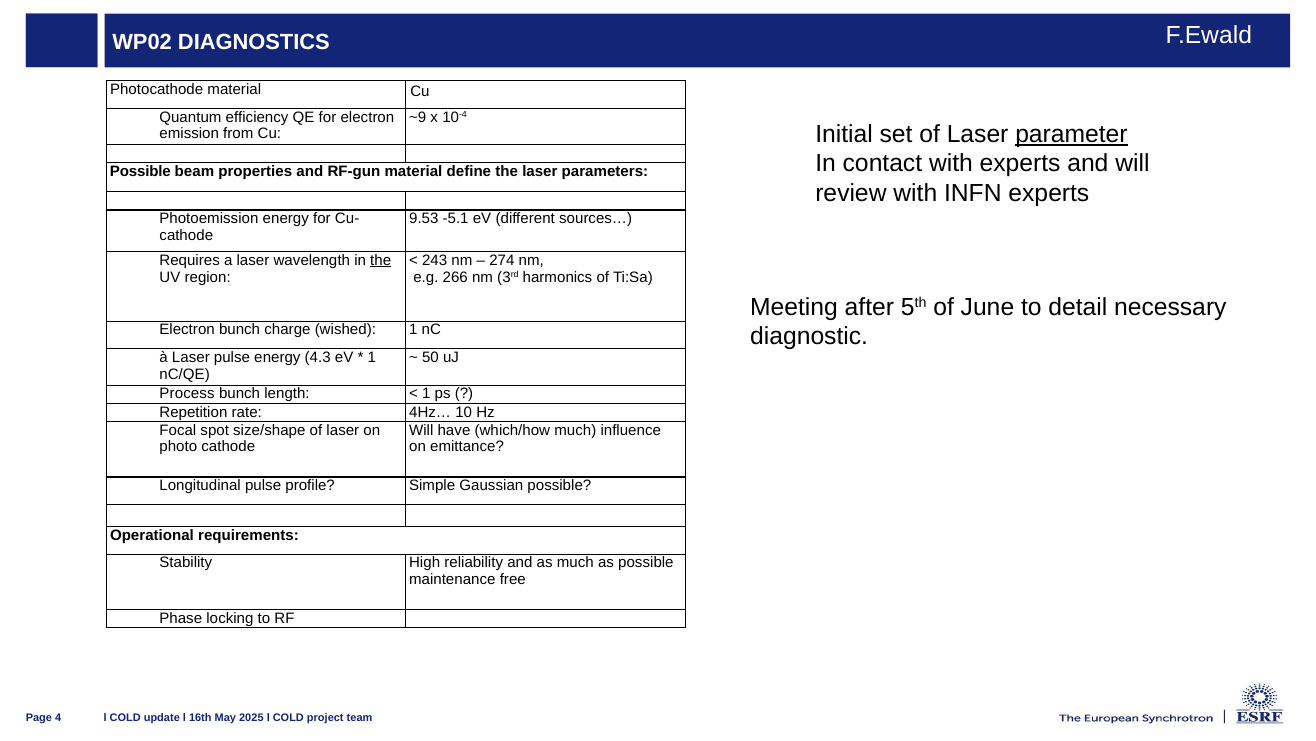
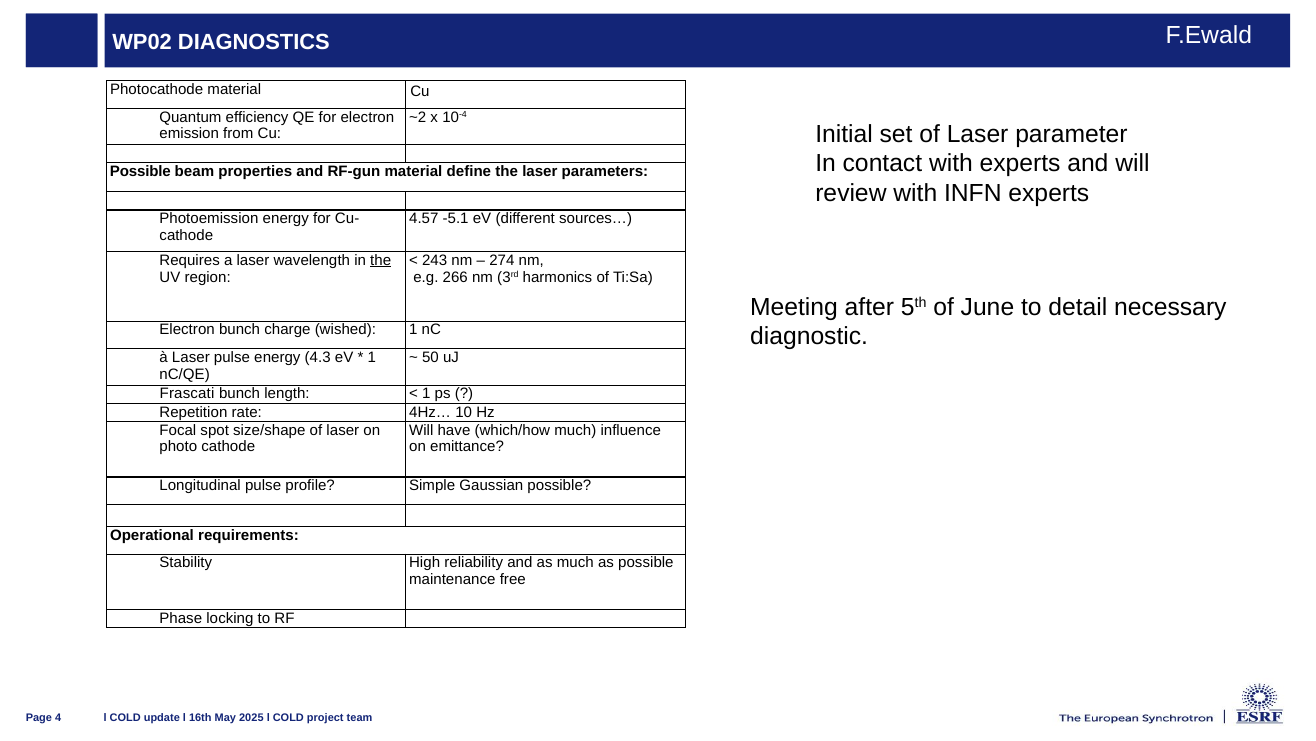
~9: ~9 -> ~2
parameter underline: present -> none
9.53: 9.53 -> 4.57
Process: Process -> Frascati
